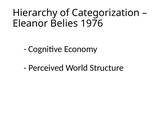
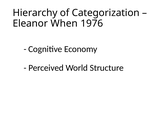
Belies: Belies -> When
